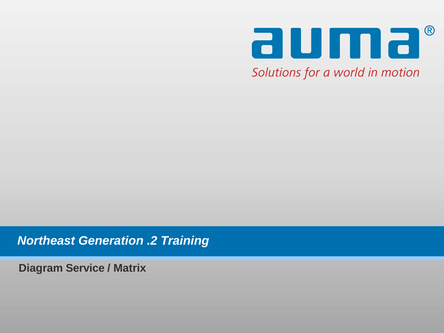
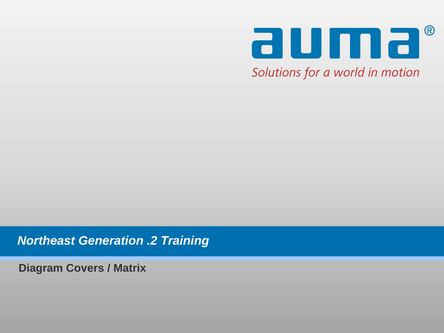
Service: Service -> Covers
